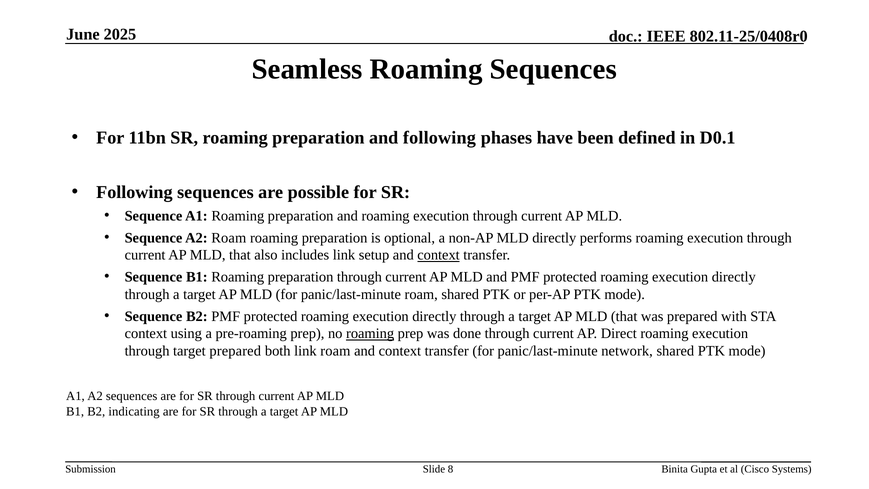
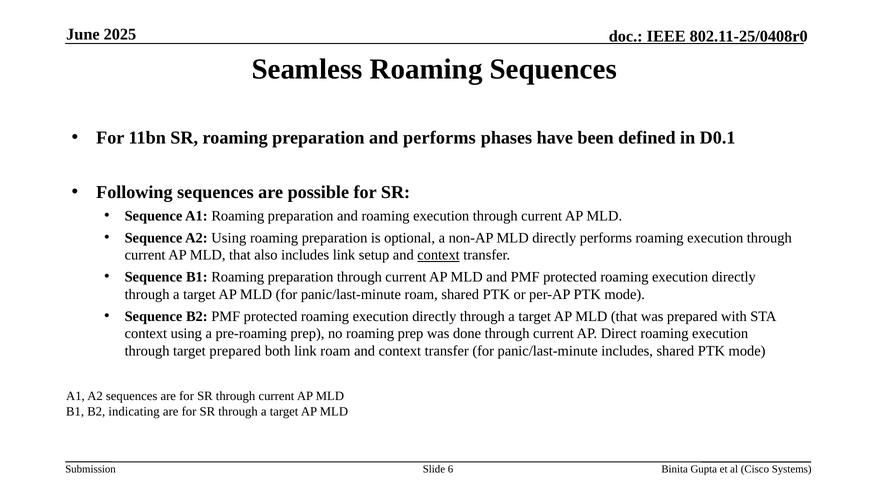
and following: following -> performs
A2 Roam: Roam -> Using
roaming at (370, 334) underline: present -> none
panic/last-minute network: network -> includes
8: 8 -> 6
